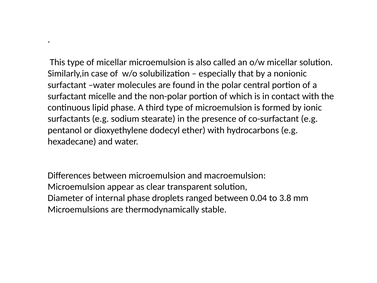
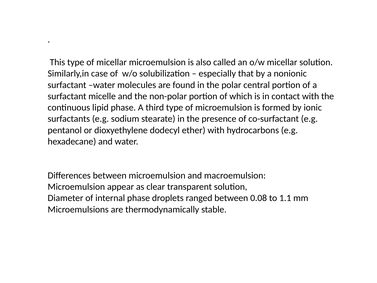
0.04: 0.04 -> 0.08
3.8: 3.8 -> 1.1
